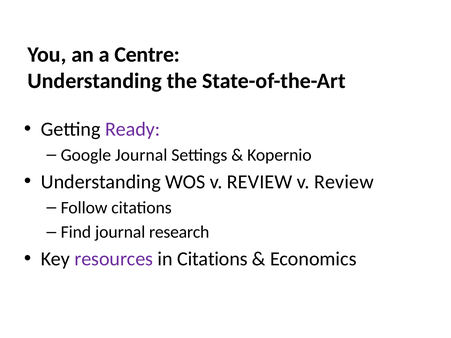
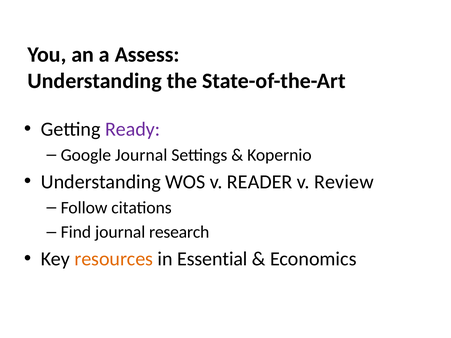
Centre: Centre -> Assess
WOS v REVIEW: REVIEW -> READER
resources colour: purple -> orange
in Citations: Citations -> Essential
